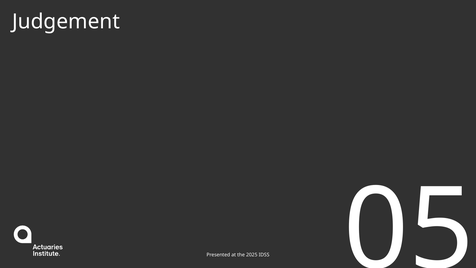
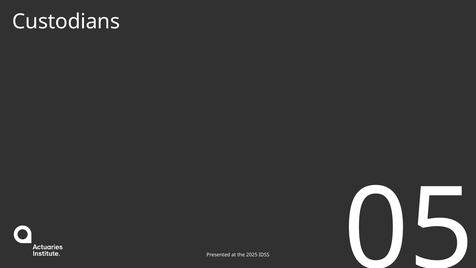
Judgement: Judgement -> Custodians
